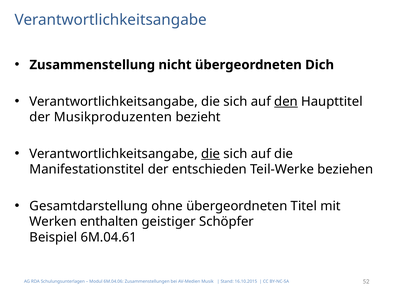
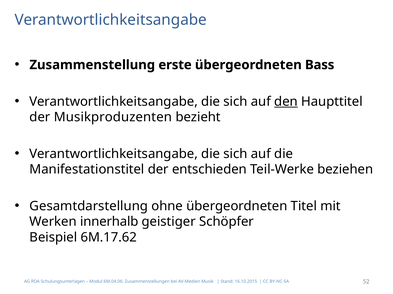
nicht: nicht -> erste
Dich: Dich -> Bass
die at (211, 154) underline: present -> none
enthalten: enthalten -> innerhalb
6M.04.61: 6M.04.61 -> 6M.17.62
